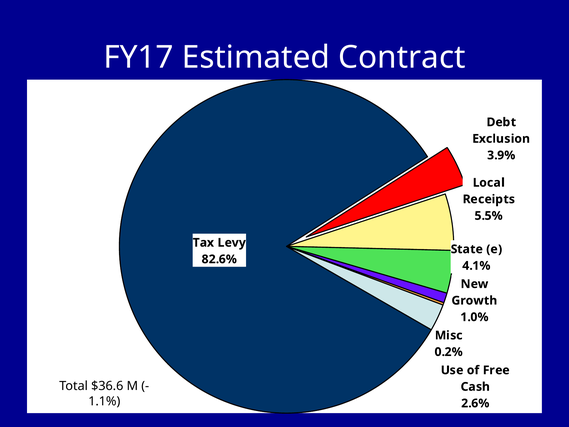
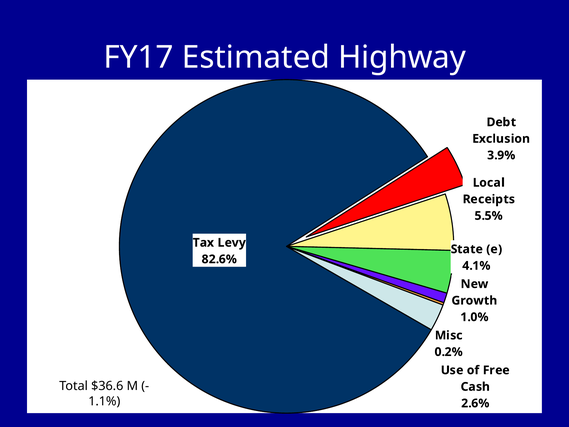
Contract: Contract -> Highway
